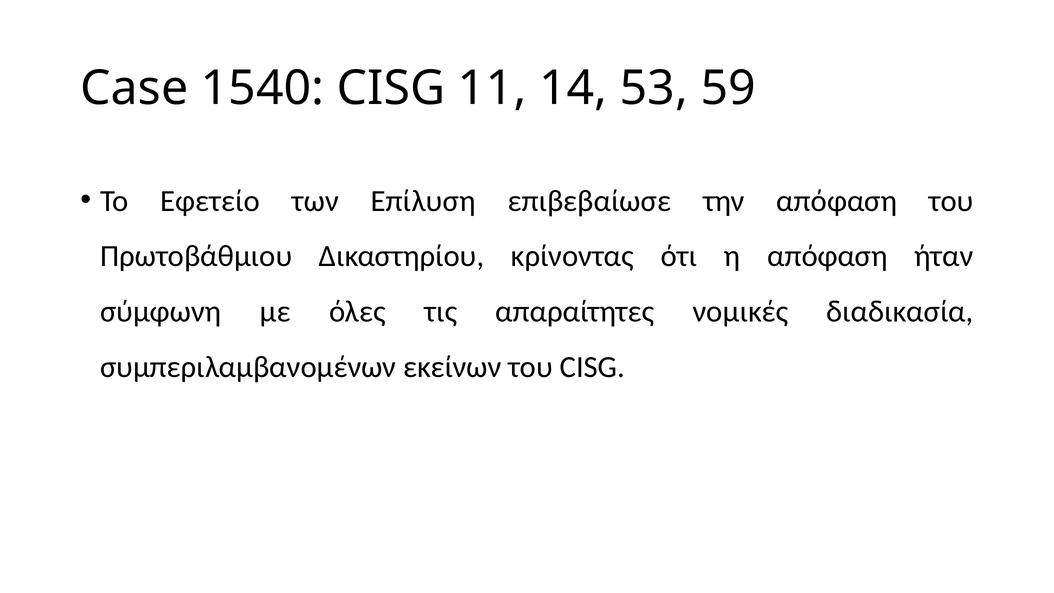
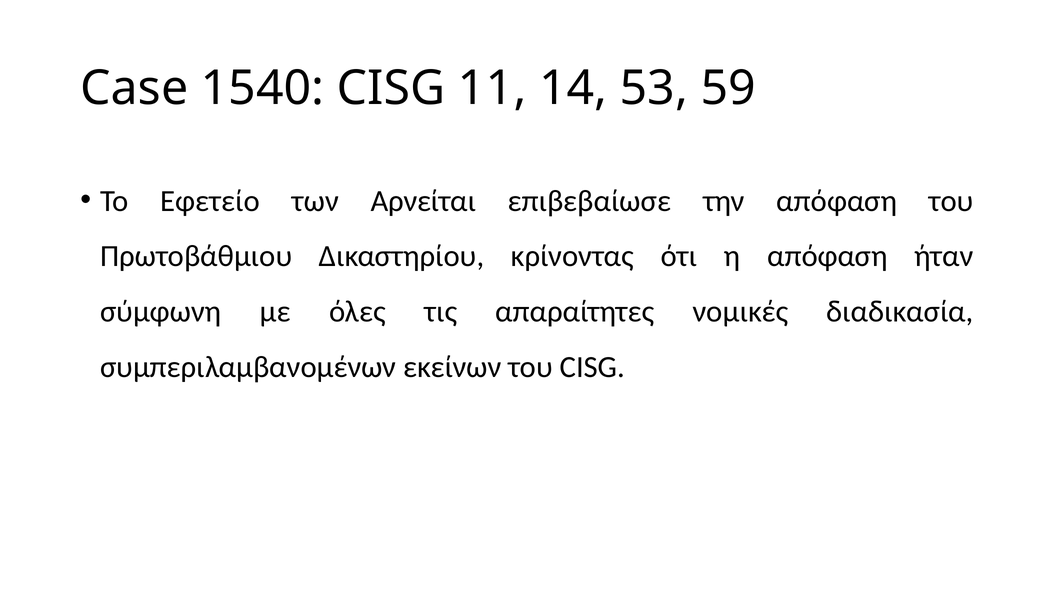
Επίλυση: Επίλυση -> Αρνείται
